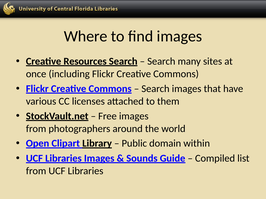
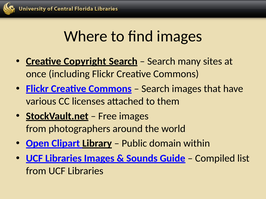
Resources: Resources -> Copyright
